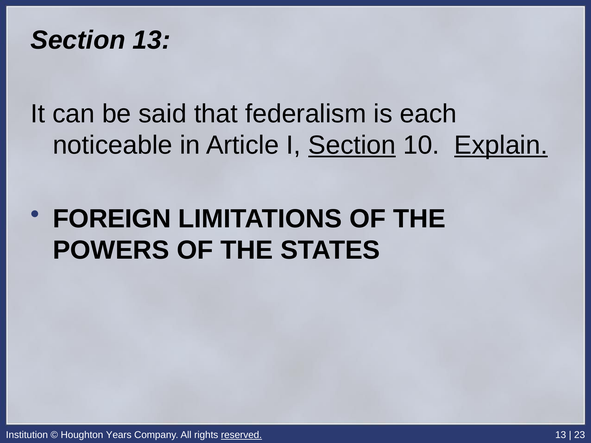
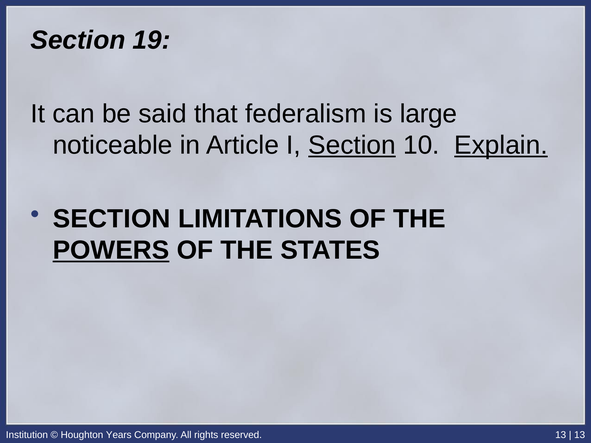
Section 13: 13 -> 19
each: each -> large
FOREIGN at (112, 219): FOREIGN -> SECTION
POWERS underline: none -> present
reserved underline: present -> none
23 at (580, 435): 23 -> 13
